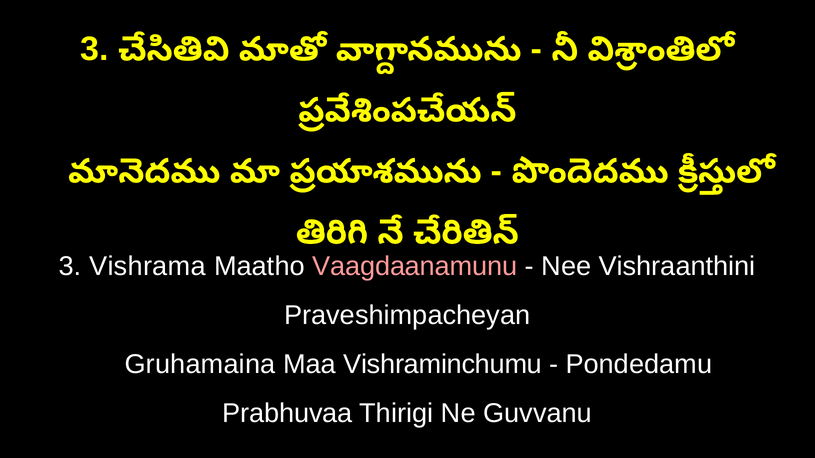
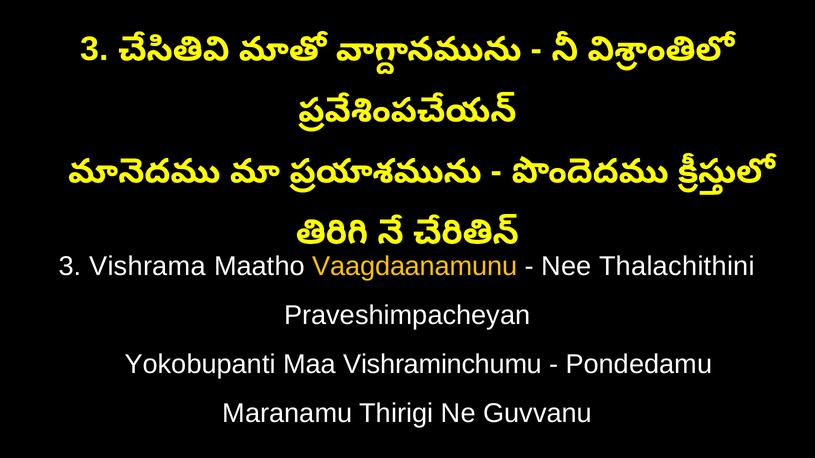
Vaagdaanamunu colour: pink -> yellow
Vishraanthini: Vishraanthini -> Thalachithini
Gruhamaina: Gruhamaina -> Yokobupanti
Prabhuvaa: Prabhuvaa -> Maranamu
